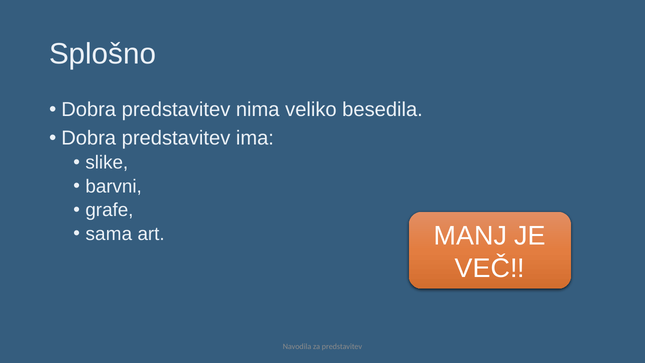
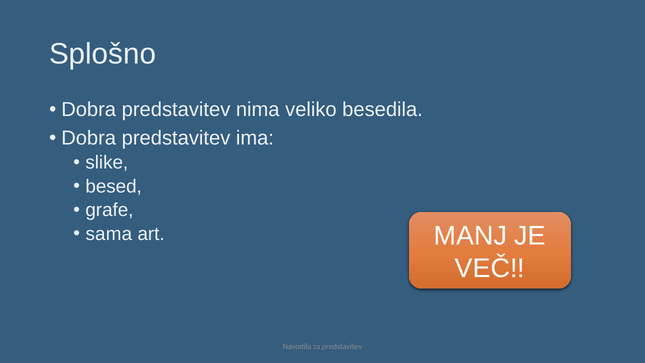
barvni: barvni -> besed
